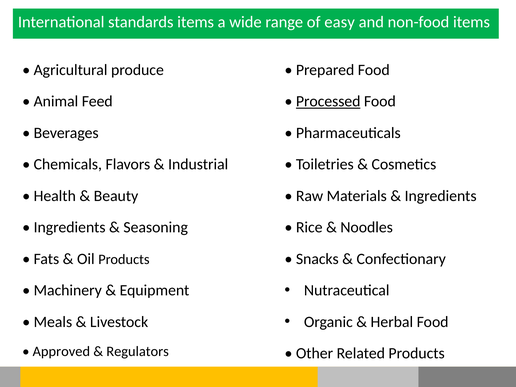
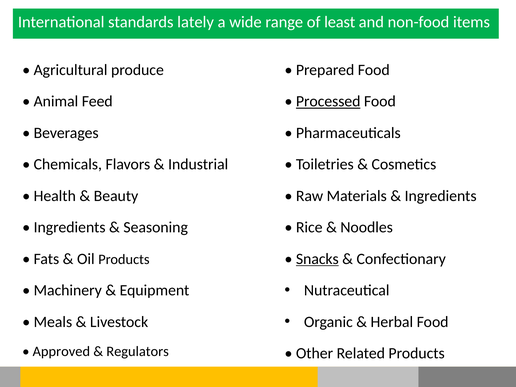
standards items: items -> lately
easy: easy -> least
Snacks underline: none -> present
